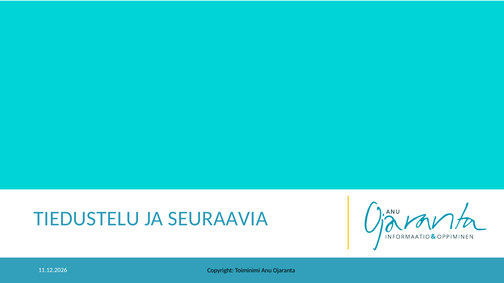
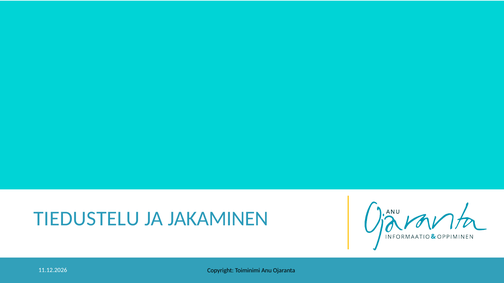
SEURAAVIA: SEURAAVIA -> JAKAMINEN
